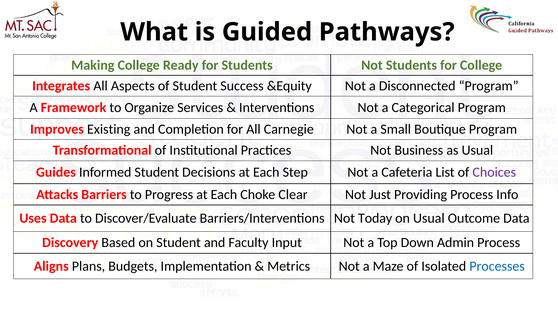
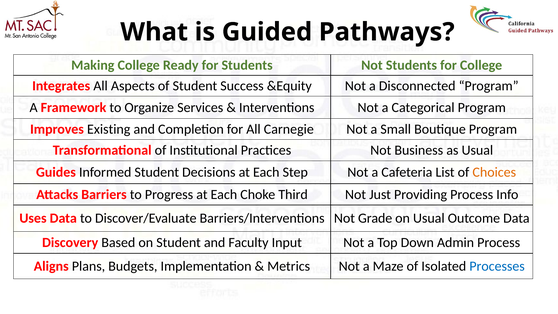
Choices colour: purple -> orange
Clear: Clear -> Third
Today: Today -> Grade
